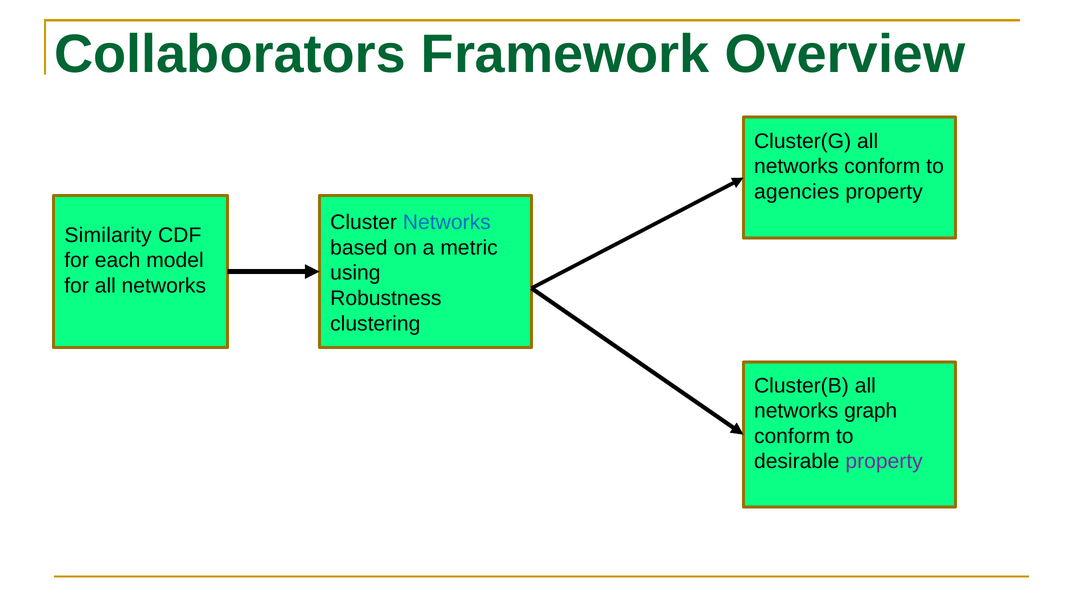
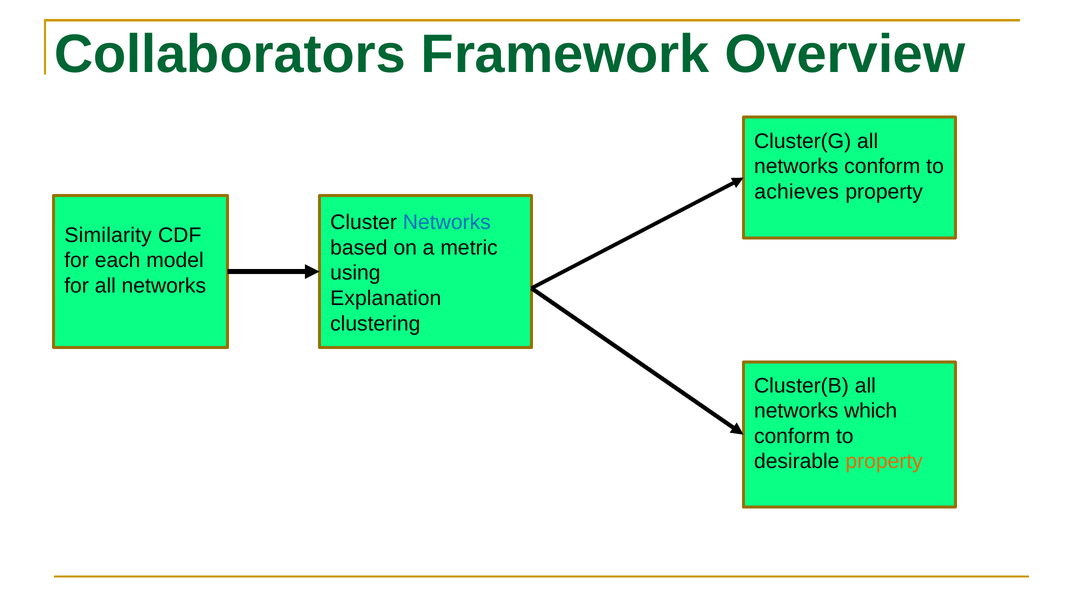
agencies: agencies -> achieves
Robustness: Robustness -> Explanation
graph: graph -> which
property at (884, 462) colour: purple -> orange
